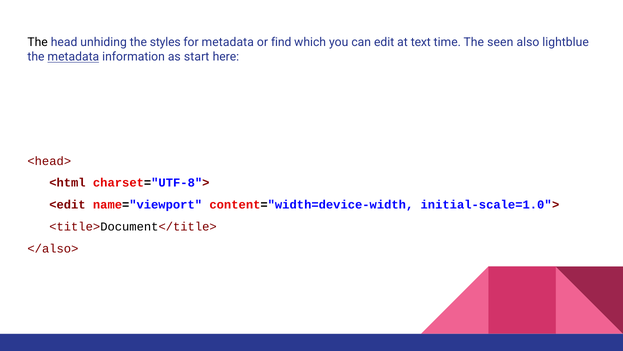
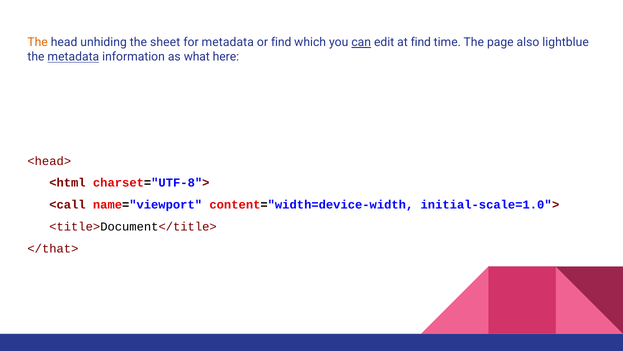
The at (38, 42) colour: black -> orange
styles: styles -> sheet
can underline: none -> present
at text: text -> find
seen: seen -> page
start: start -> what
<edit: <edit -> <call
</also>: </also> -> </that>
